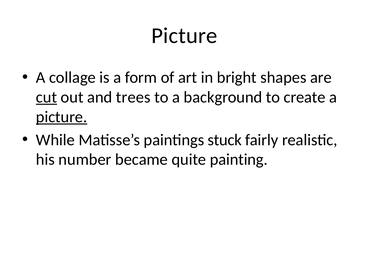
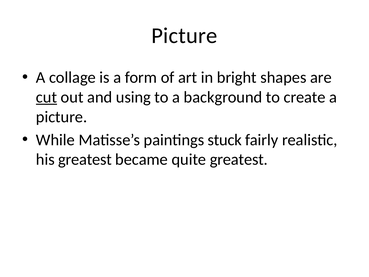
trees: trees -> using
picture at (62, 117) underline: present -> none
his number: number -> greatest
quite painting: painting -> greatest
